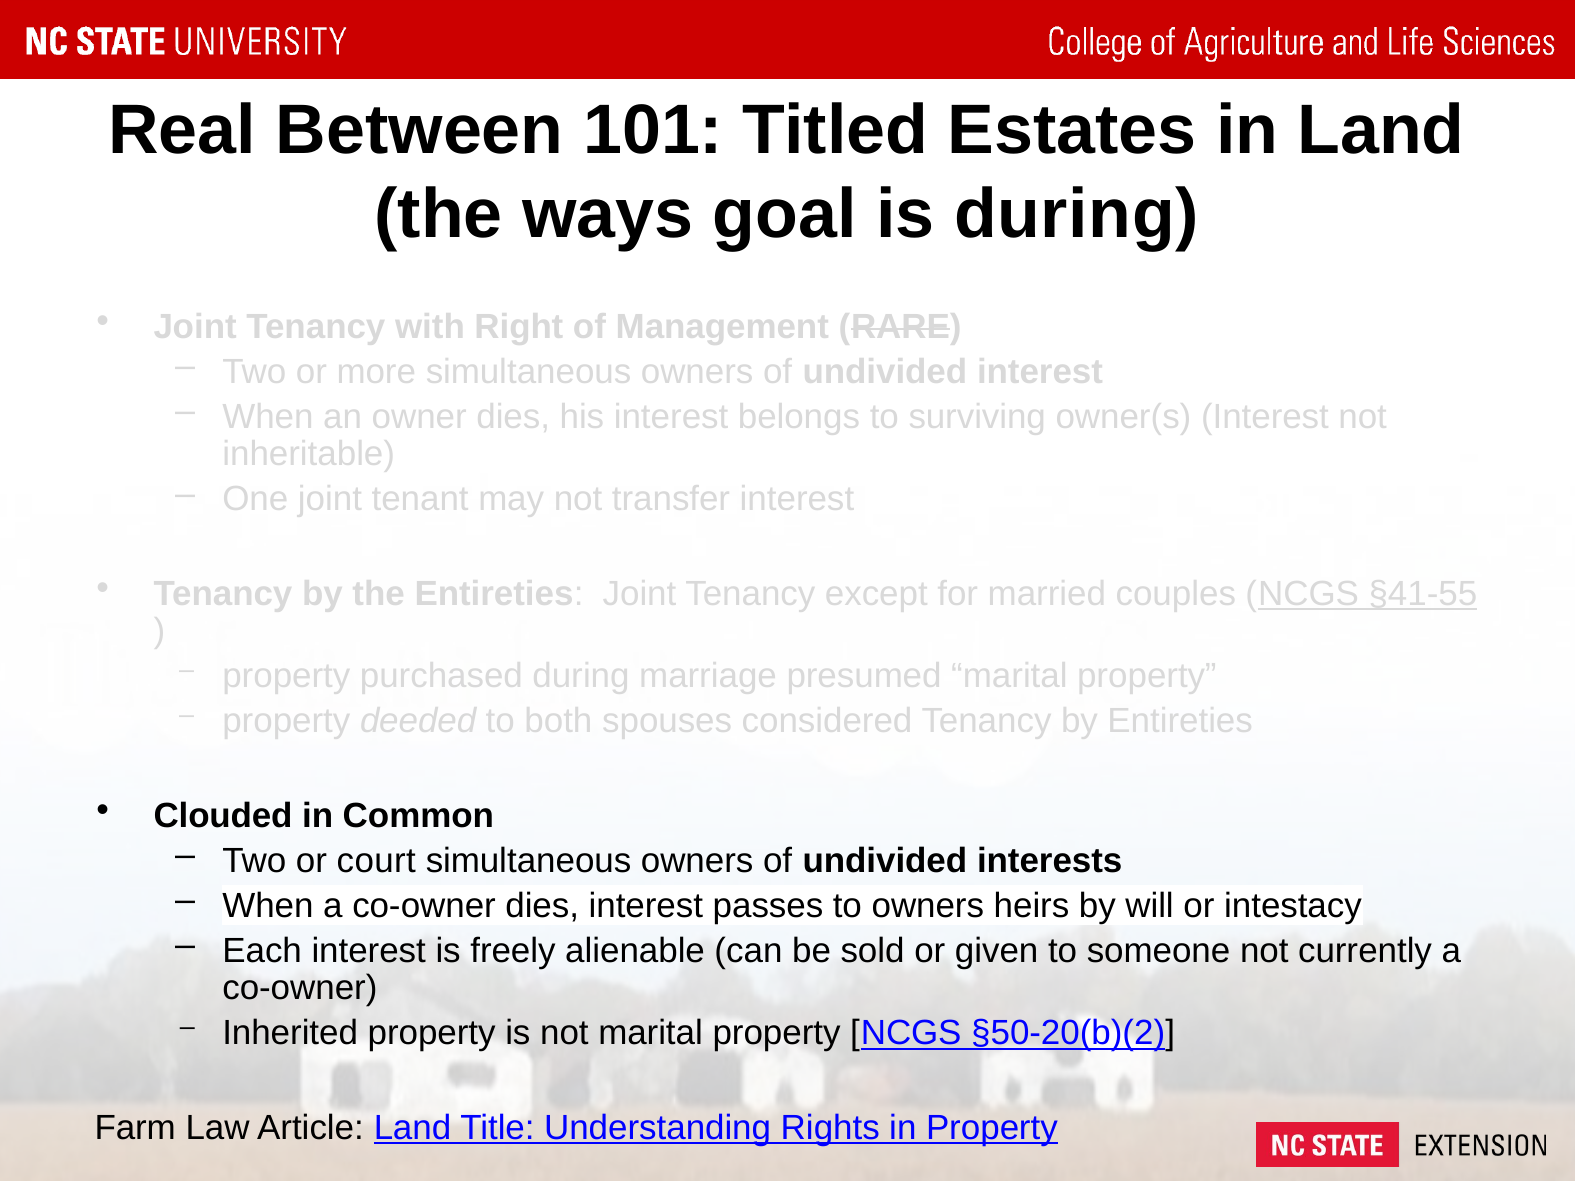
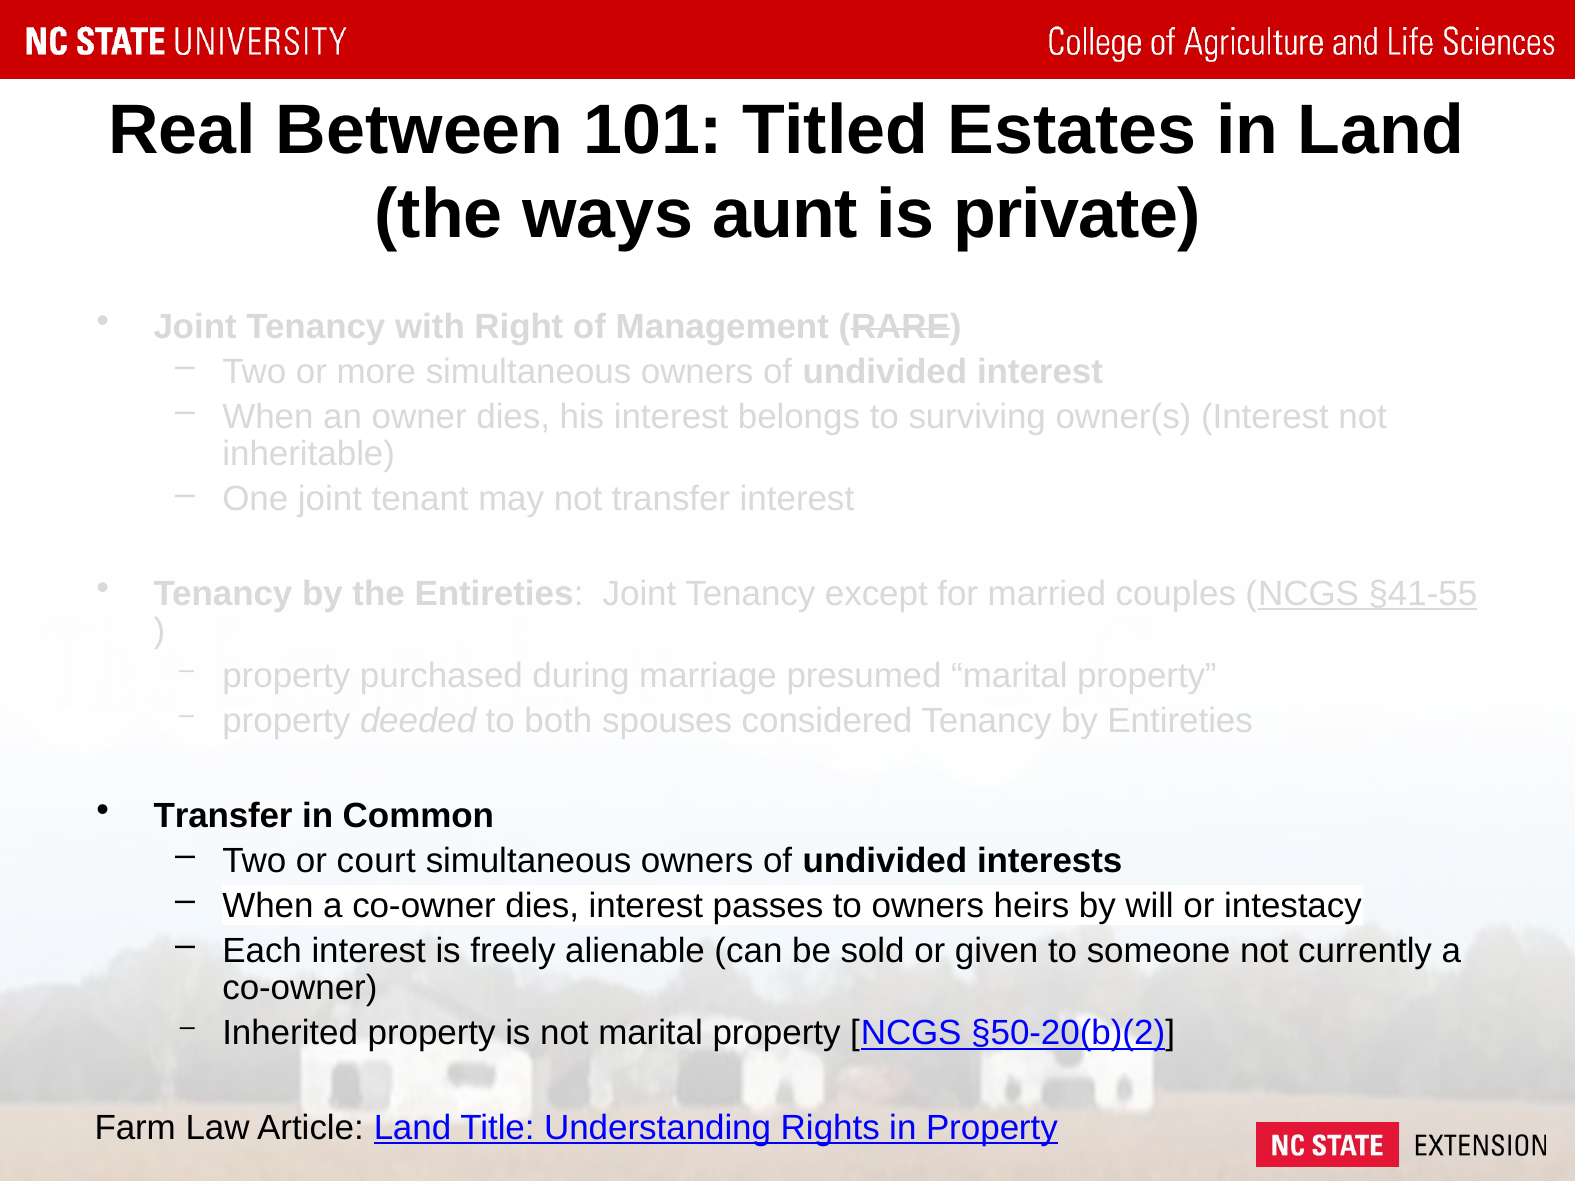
goal: goal -> aunt
is during: during -> private
Clouded at (223, 816): Clouded -> Transfer
